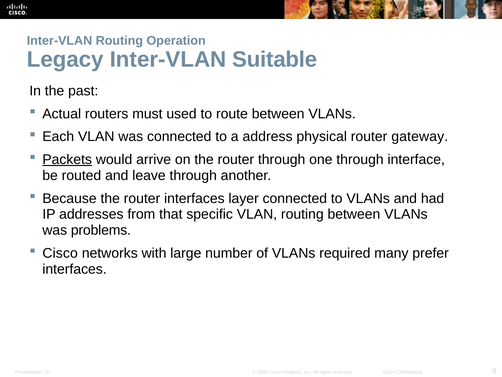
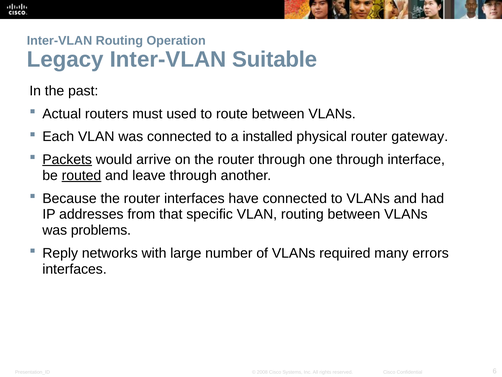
address: address -> installed
routed underline: none -> present
layer: layer -> have
Cisco at (60, 253): Cisco -> Reply
prefer: prefer -> errors
